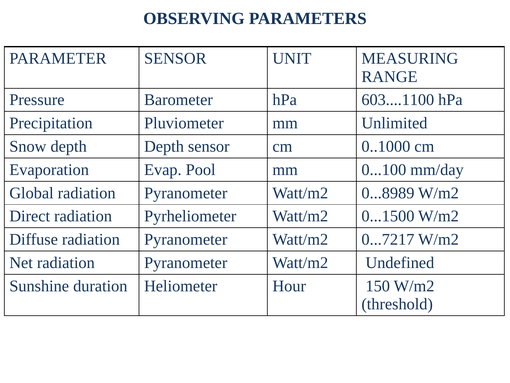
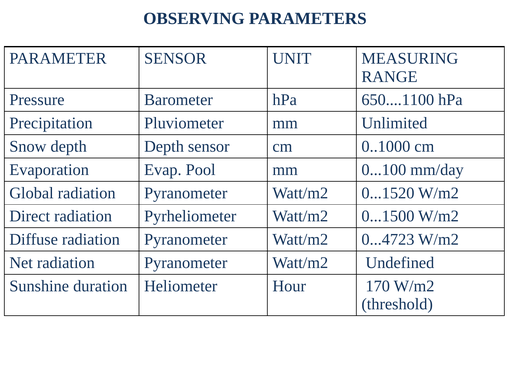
603....1100: 603....1100 -> 650....1100
0...8989: 0...8989 -> 0...1520
0...7217: 0...7217 -> 0...4723
150: 150 -> 170
